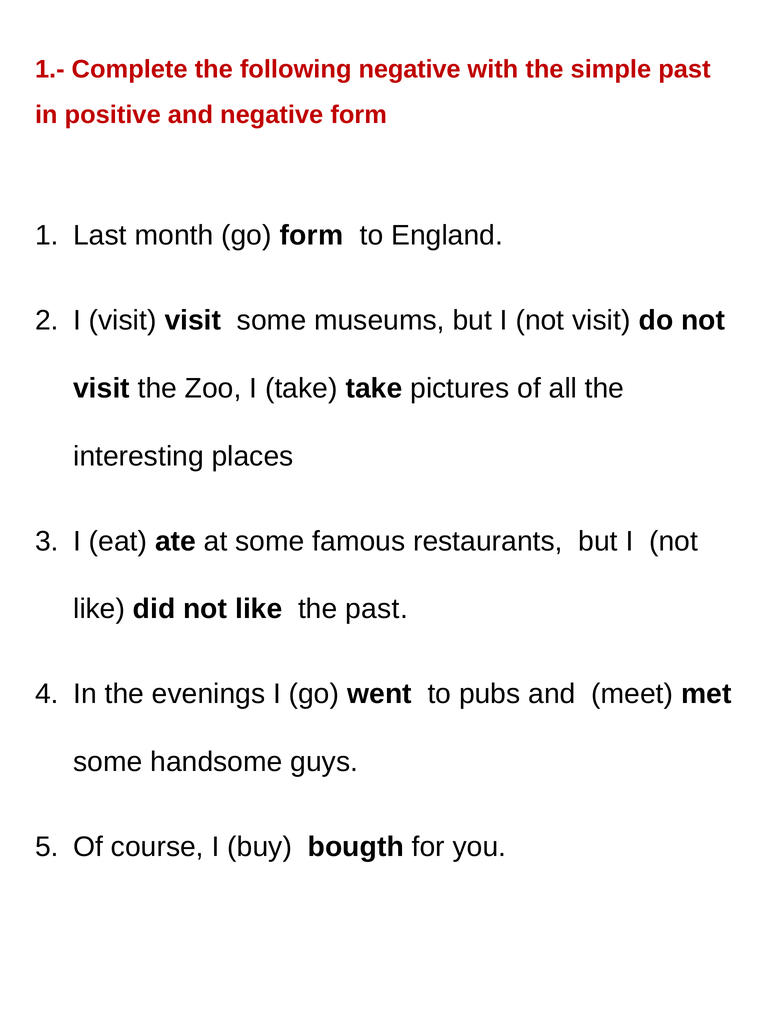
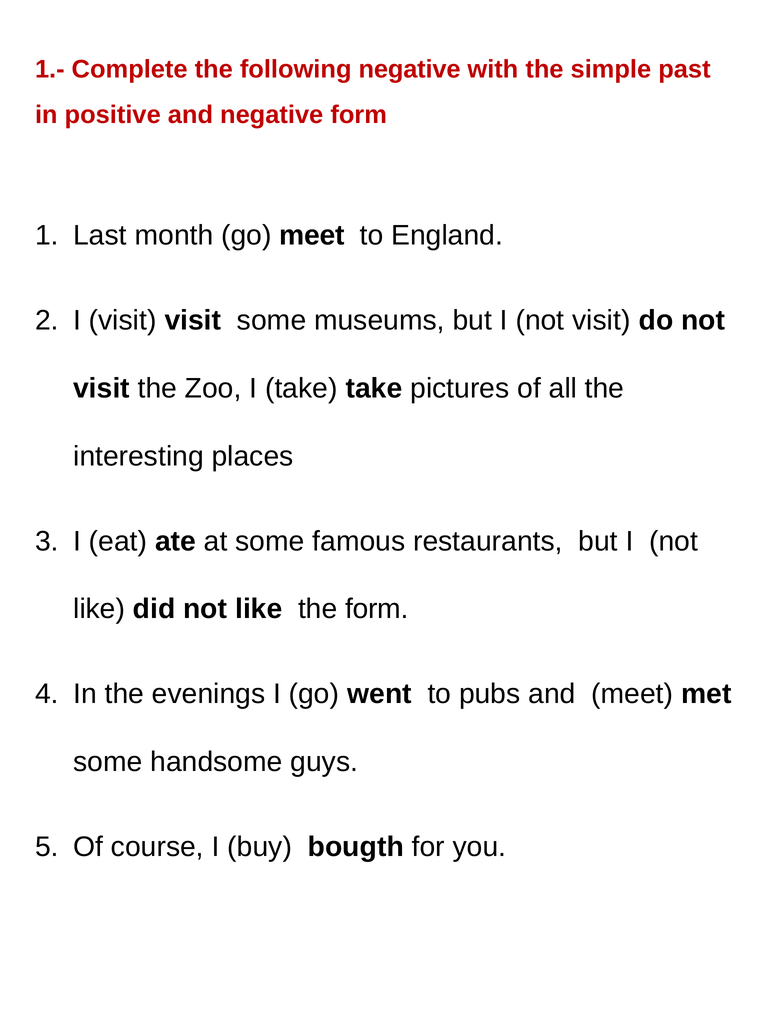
go form: form -> meet
the past: past -> form
